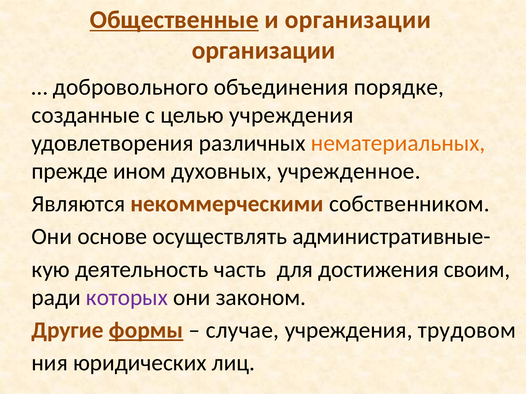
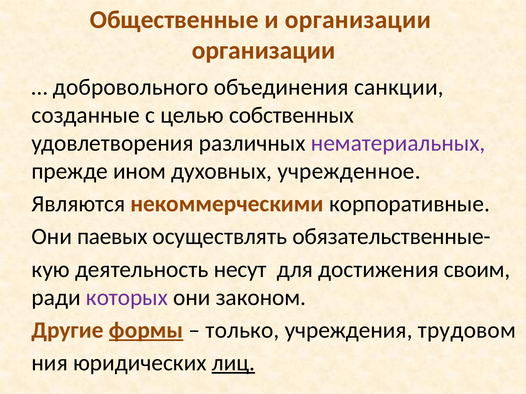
Общественные underline: present -> none
порядке: порядке -> санкции
целью учреждения: учреждения -> собственных
нематериальных colour: orange -> purple
собственником: собственником -> корпоративные
основе: основе -> паевых
административные-: административные- -> обязательственные-
часть: часть -> несут
случае: случае -> только
лиц underline: none -> present
